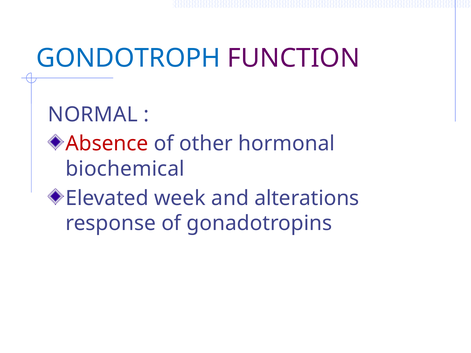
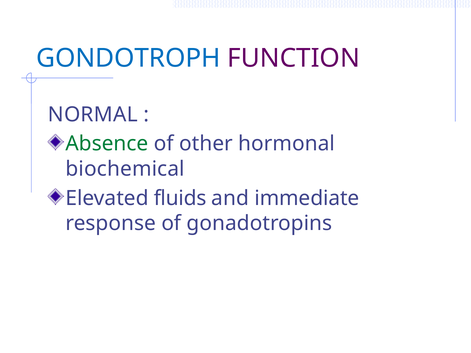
Absence colour: red -> green
week: week -> fluids
alterations: alterations -> immediate
